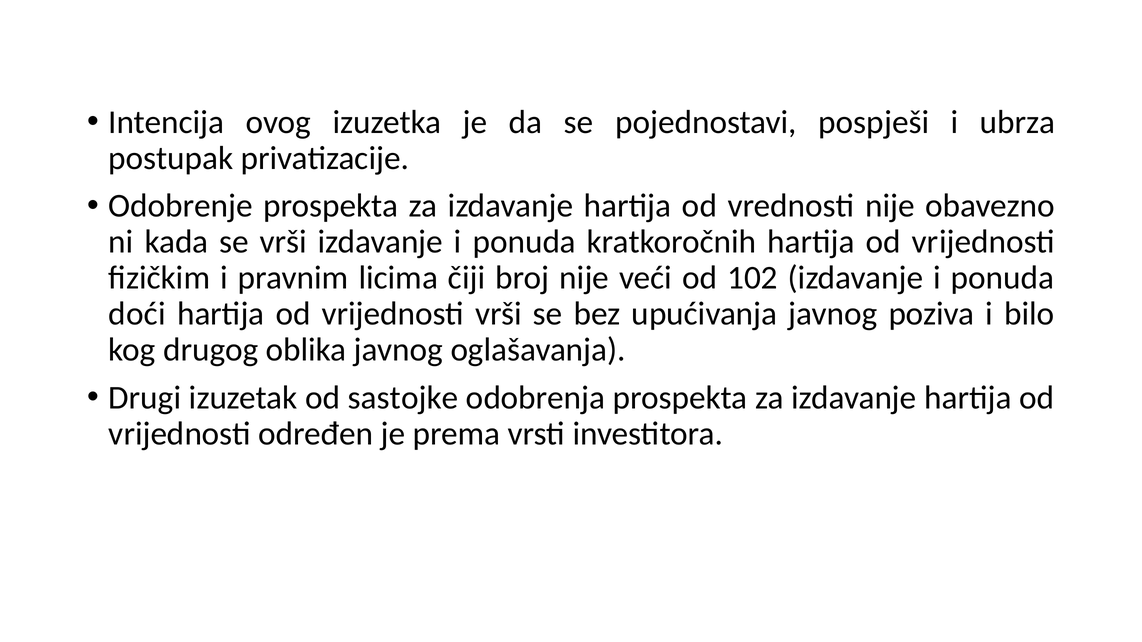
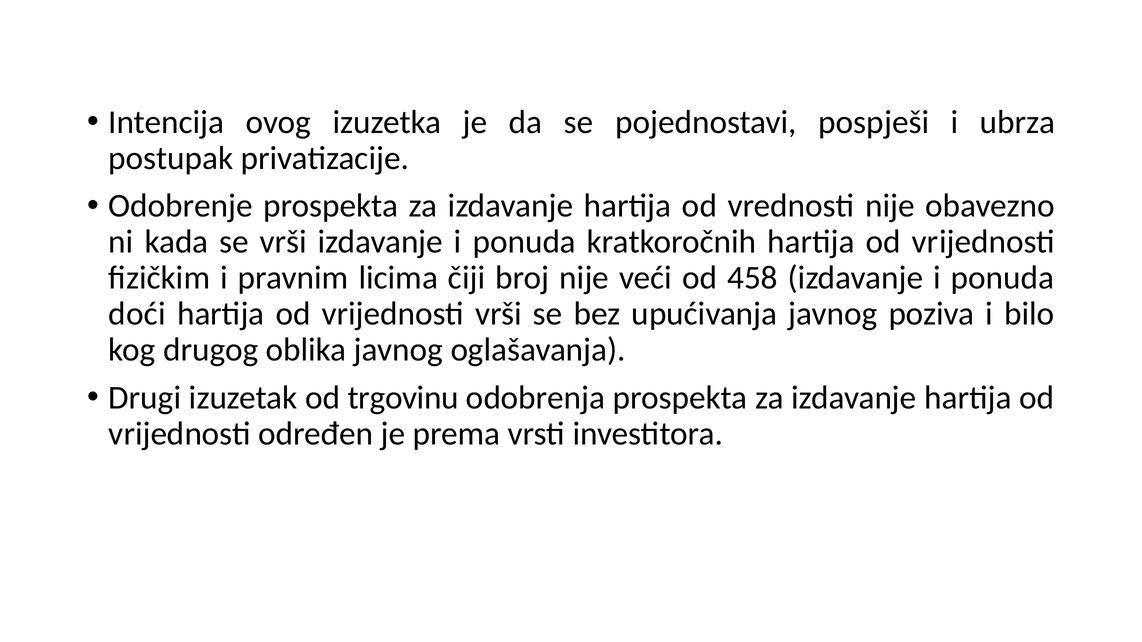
102: 102 -> 458
sastojke: sastojke -> trgovinu
